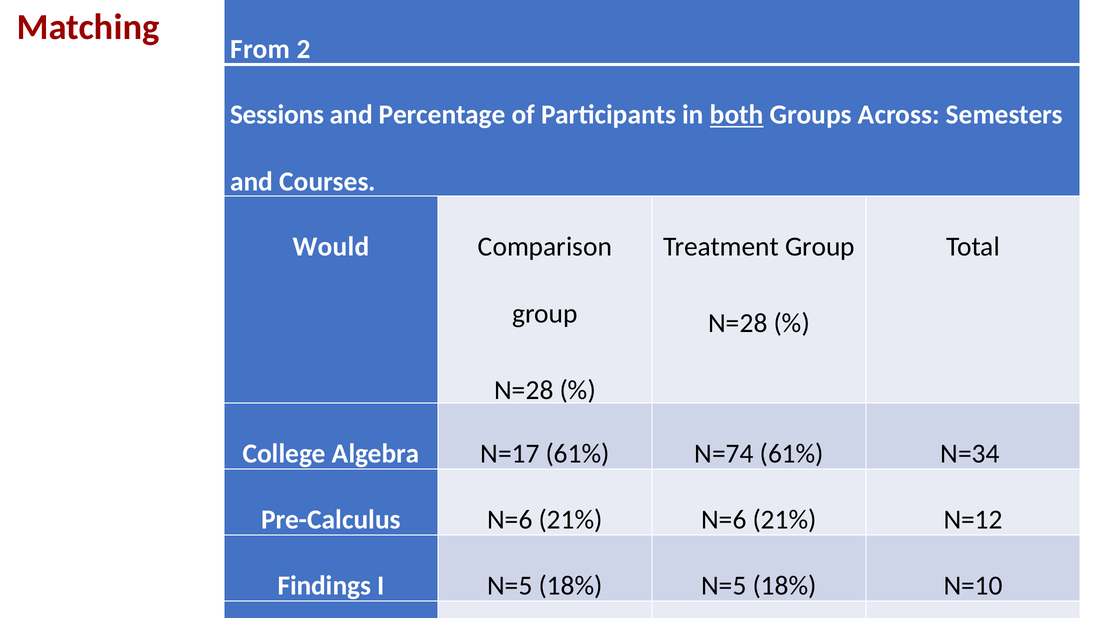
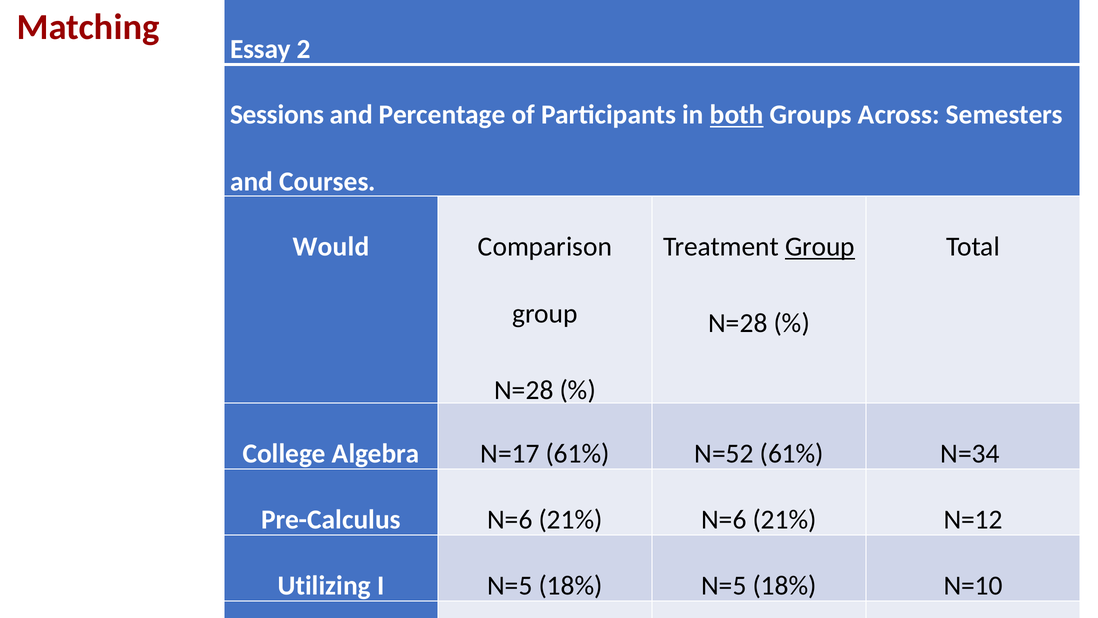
From: From -> Essay
Group at (820, 247) underline: none -> present
N=74: N=74 -> N=52
Findings: Findings -> Utilizing
